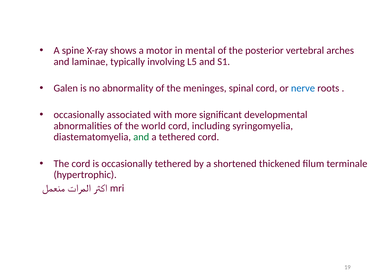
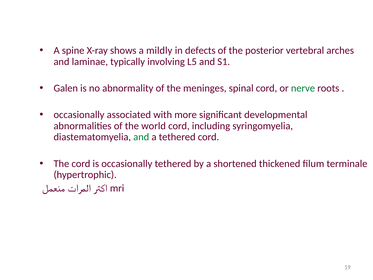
motor: motor -> mildly
mental: mental -> defects
nerve colour: blue -> green
